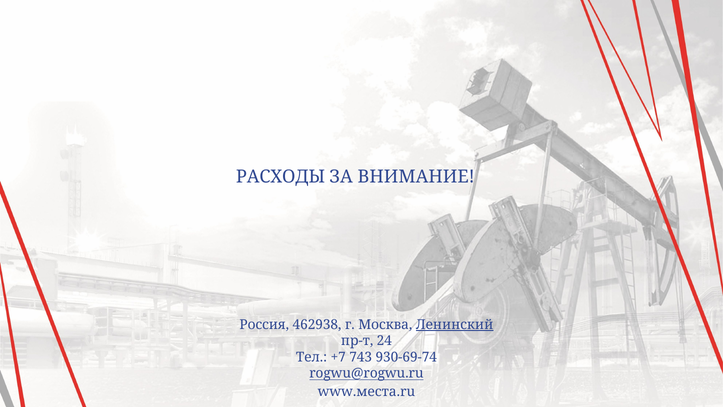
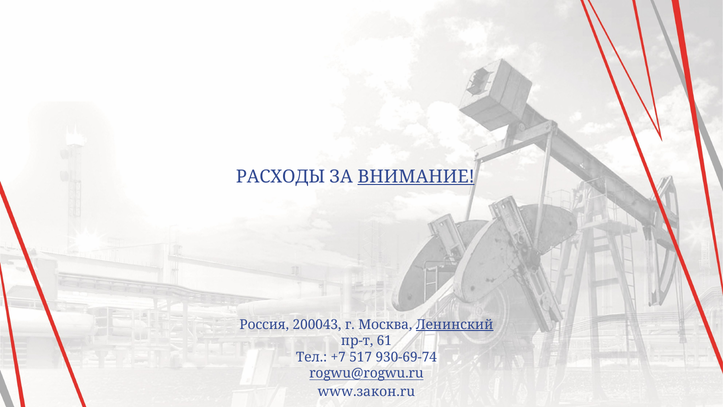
ВНИМАНИЕ underline: none -> present
462938: 462938 -> 200043
24: 24 -> 61
743: 743 -> 517
www.места.ru: www.места.ru -> www.закон.ru
